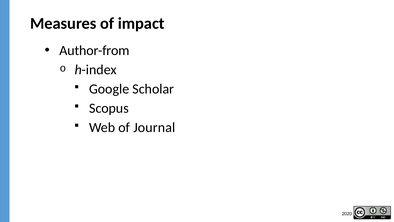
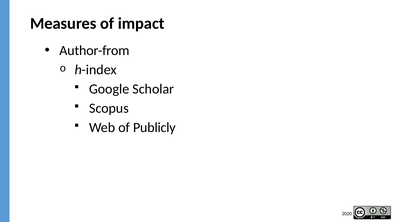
Journal: Journal -> Publicly
